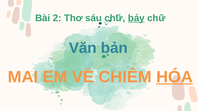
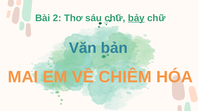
HÓA underline: present -> none
